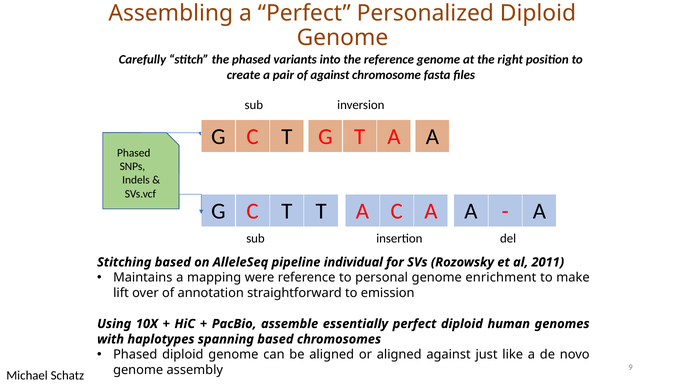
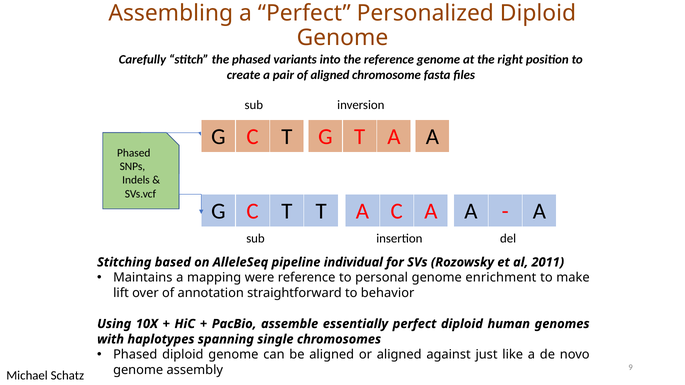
of against: against -> aligned
emission: emission -> behavior
spanning based: based -> single
